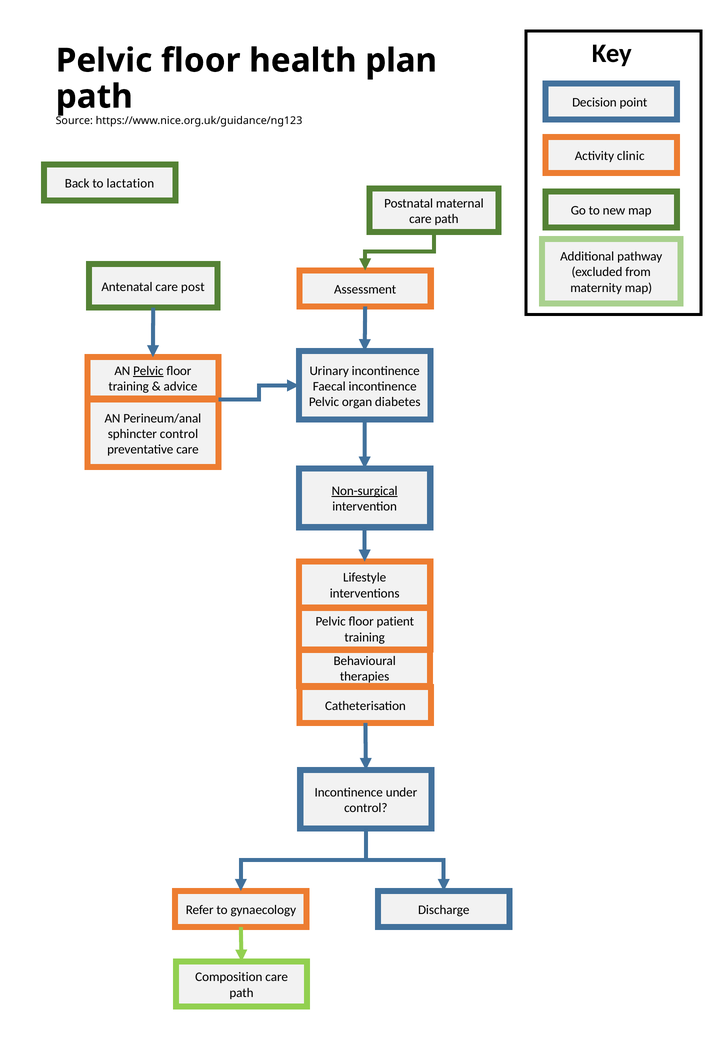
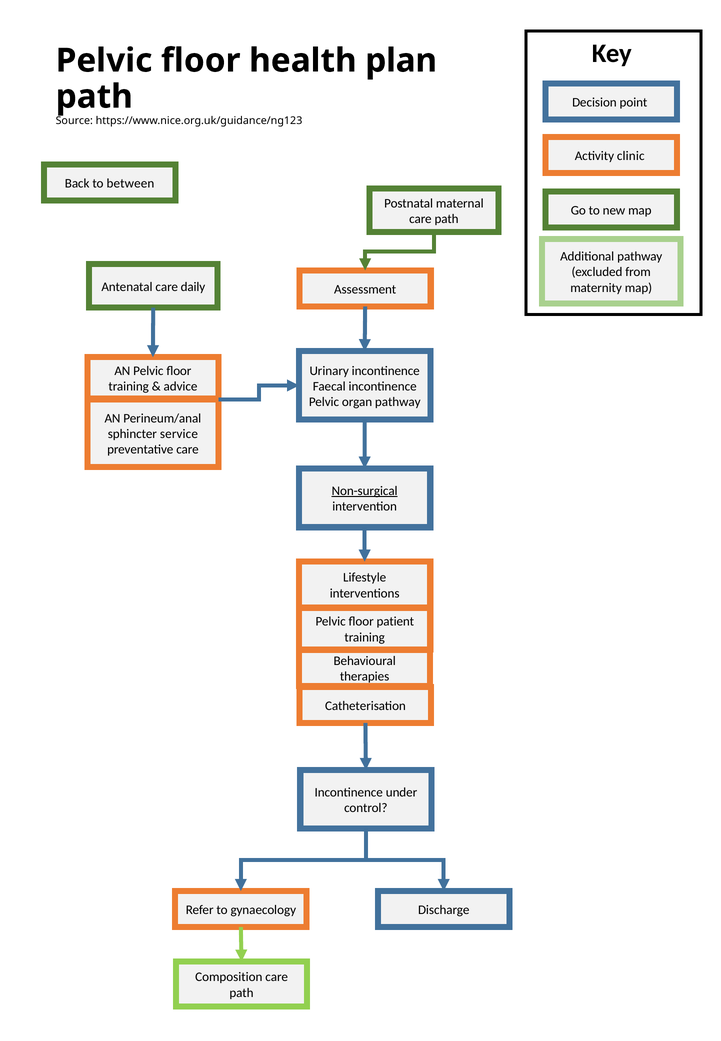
lactation: lactation -> between
post: post -> daily
Pelvic at (148, 371) underline: present -> none
organ diabetes: diabetes -> pathway
sphincter control: control -> service
